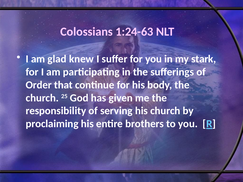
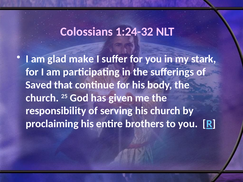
1:24-63: 1:24-63 -> 1:24-32
knew: knew -> make
Order: Order -> Saved
